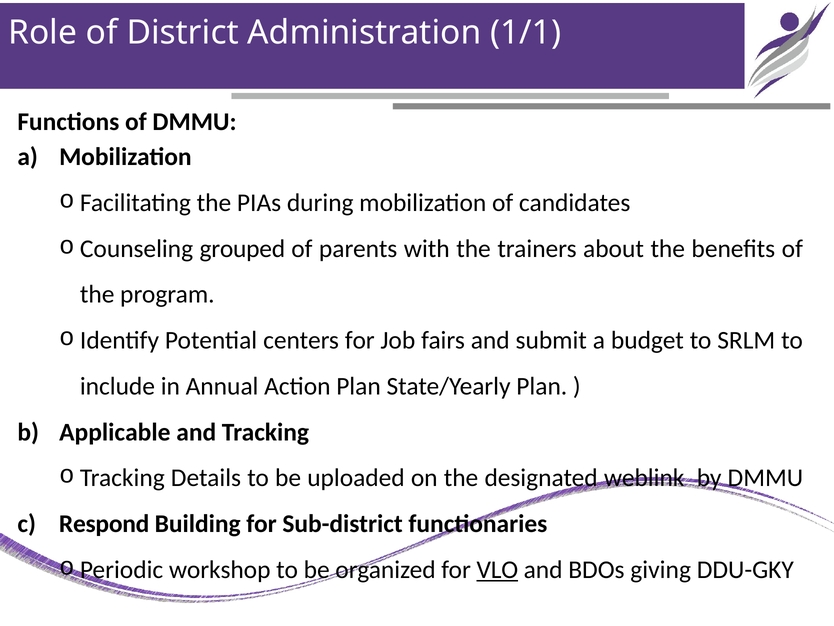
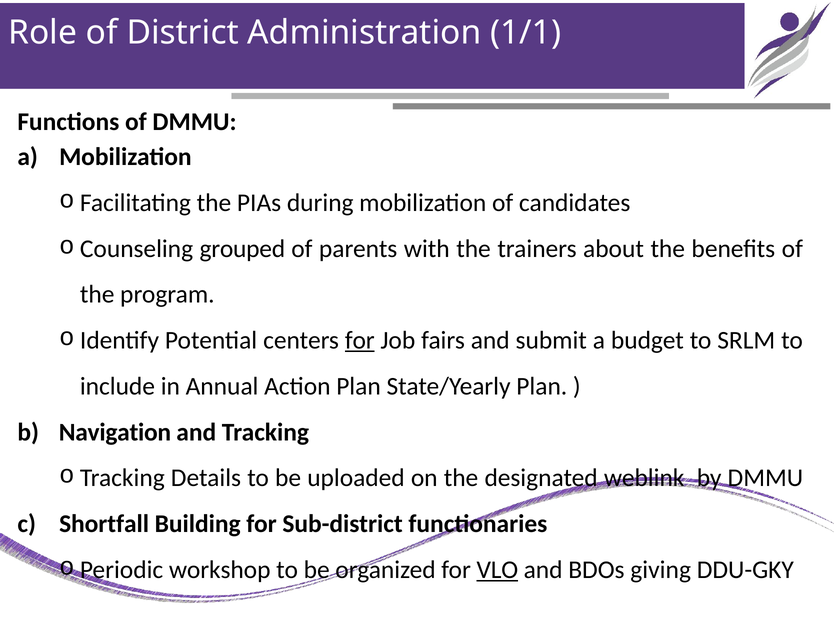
for at (360, 340) underline: none -> present
Applicable: Applicable -> Navigation
Respond: Respond -> Shortfall
